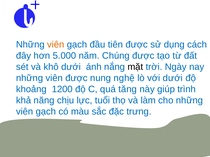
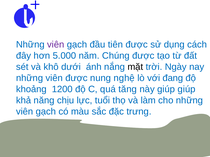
viên at (56, 45) colour: orange -> purple
với dưới: dưới -> đang
giúp trình: trình -> giúp
